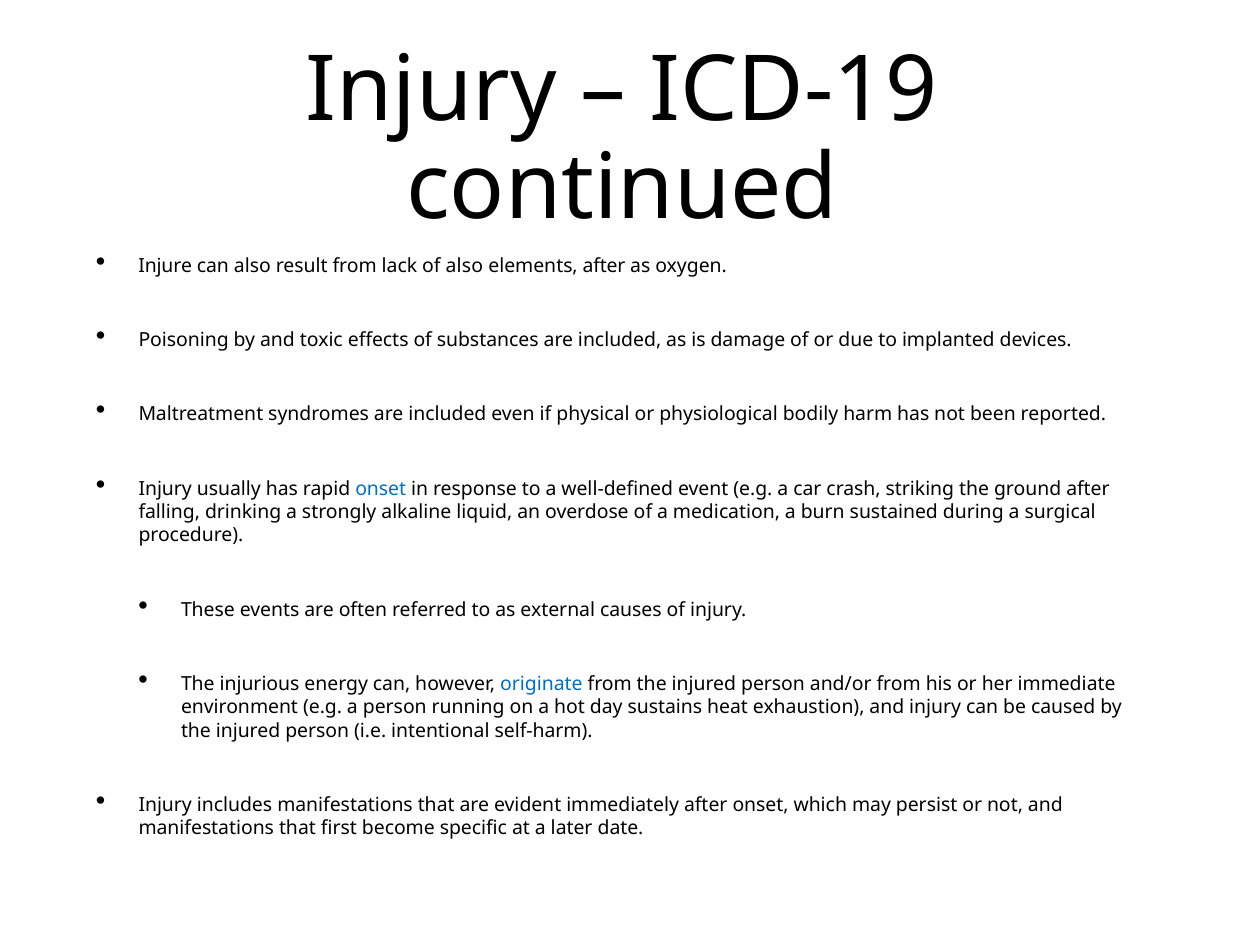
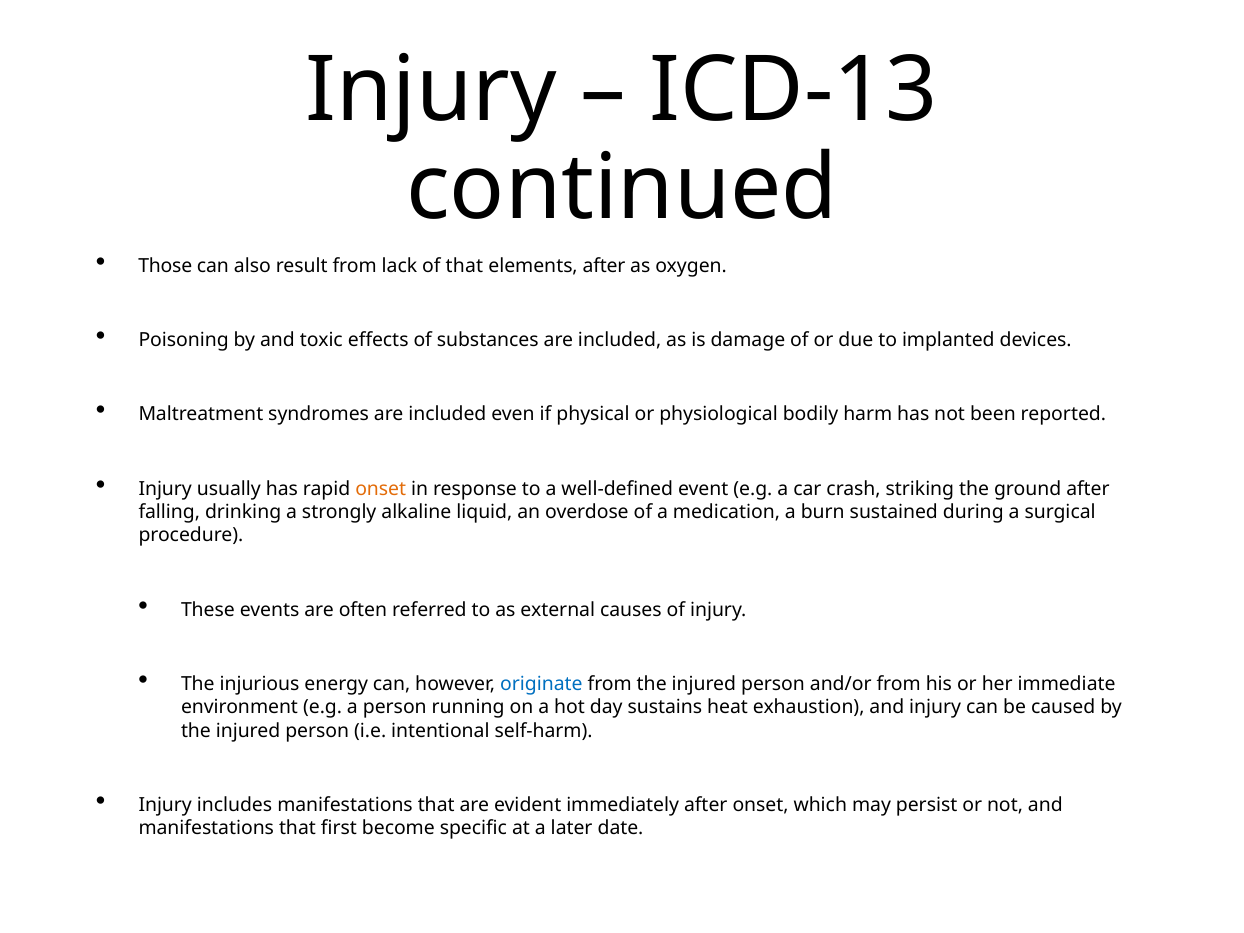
ICD-19: ICD-19 -> ICD-13
Injure: Injure -> Those
of also: also -> that
onset at (381, 489) colour: blue -> orange
